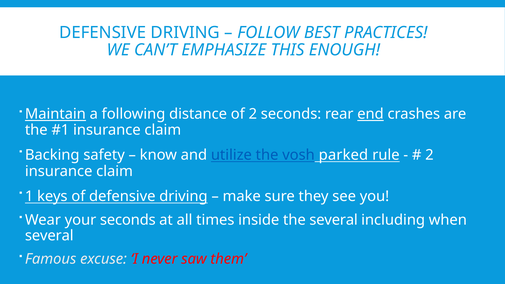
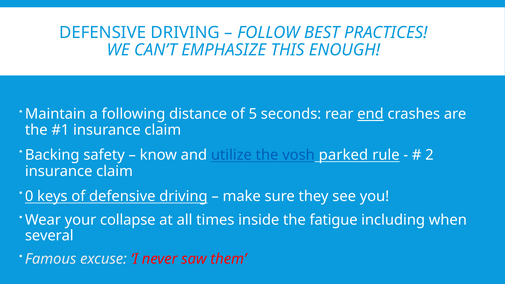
Maintain underline: present -> none
of 2: 2 -> 5
1: 1 -> 0
your seconds: seconds -> collapse
the several: several -> fatigue
